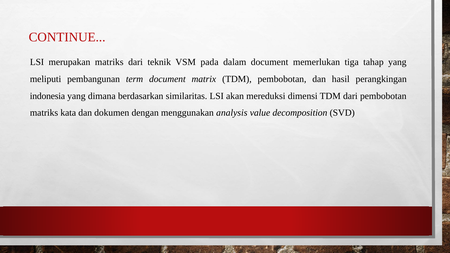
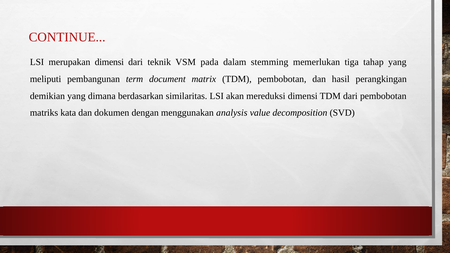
merupakan matriks: matriks -> dimensi
dalam document: document -> stemming
indonesia: indonesia -> demikian
